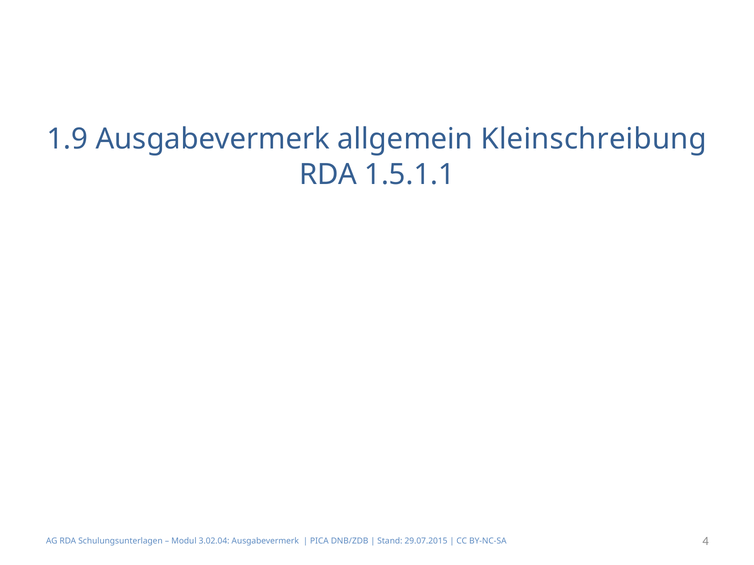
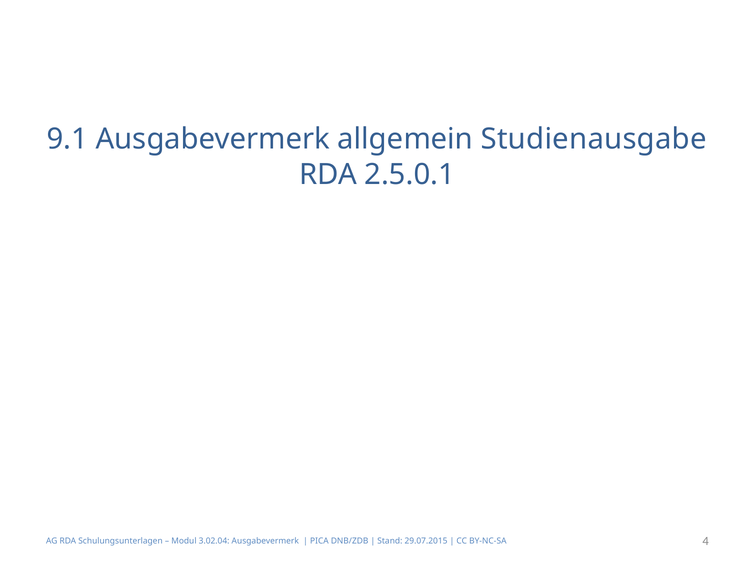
1.9: 1.9 -> 9.1
Kleinschreibung: Kleinschreibung -> Studienausgabe
1.5.1.1: 1.5.1.1 -> 2.5.0.1
